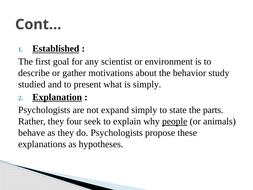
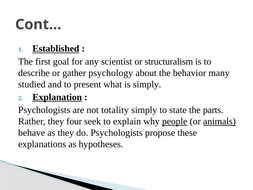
environment: environment -> structuralism
motivations: motivations -> psychology
study: study -> many
expand: expand -> totality
animals underline: none -> present
